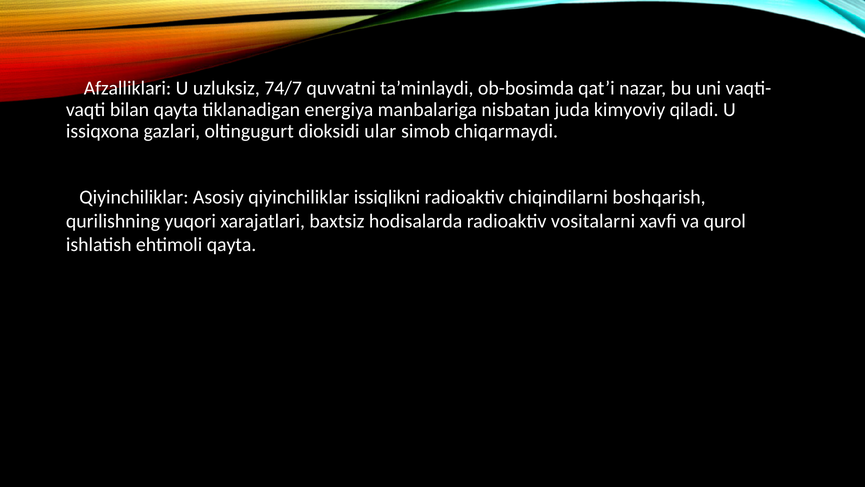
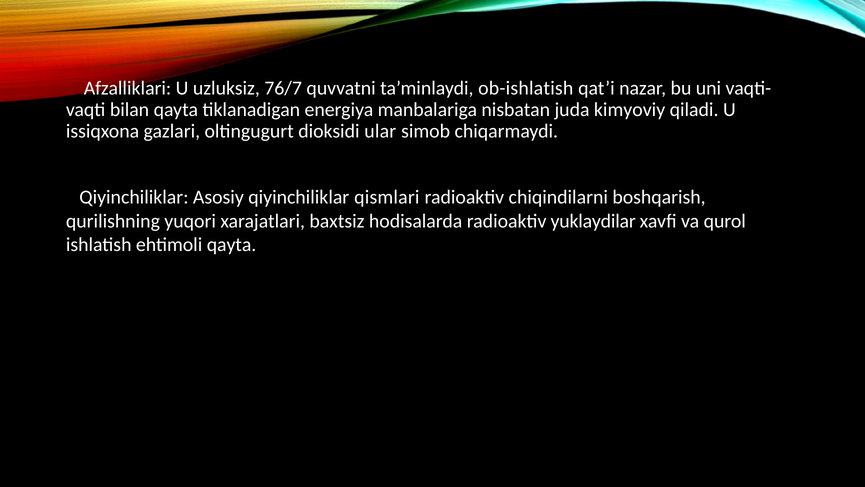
74/7: 74/7 -> 76/7
ob-bosimda: ob-bosimda -> ob-ishlatish
issiqlikni: issiqlikni -> qismlari
vositalarni: vositalarni -> yuklaydilar
